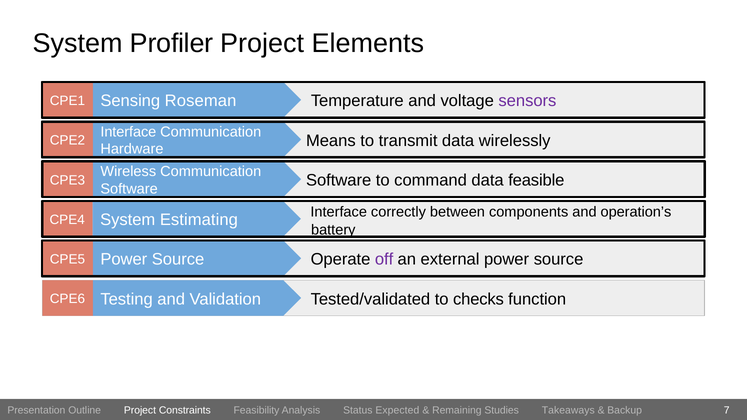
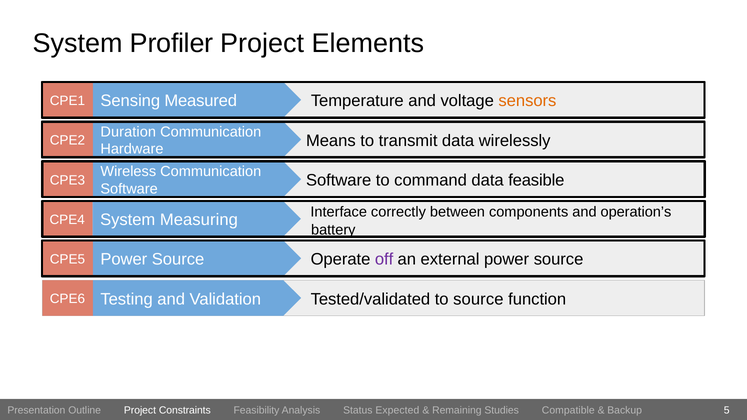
sensors colour: purple -> orange
Roseman: Roseman -> Measured
Interface at (128, 132): Interface -> Duration
Estimating: Estimating -> Measuring
to checks: checks -> source
Takeaways: Takeaways -> Compatible
7: 7 -> 5
